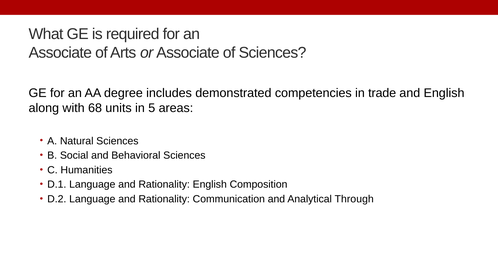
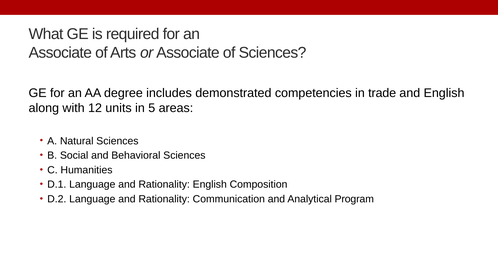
68: 68 -> 12
Through: Through -> Program
